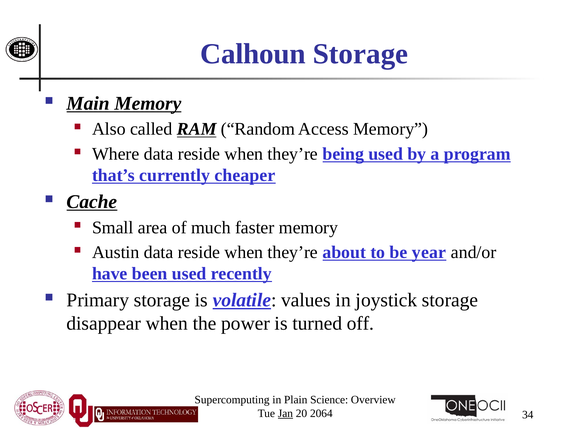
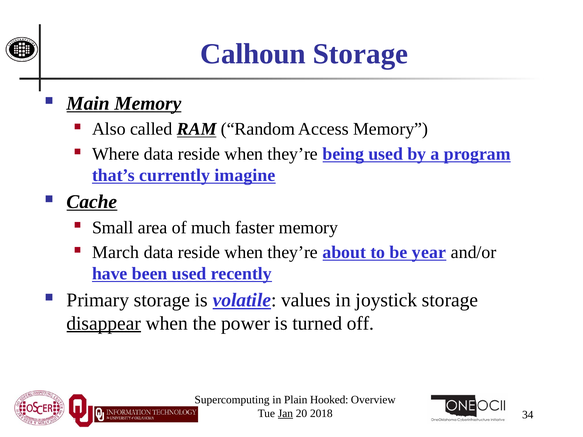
cheaper: cheaper -> imagine
Austin: Austin -> March
disappear underline: none -> present
Science: Science -> Hooked
2064: 2064 -> 2018
